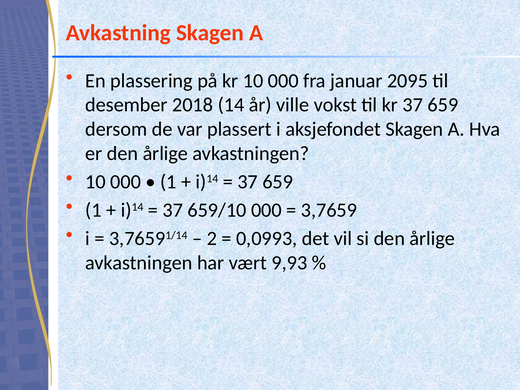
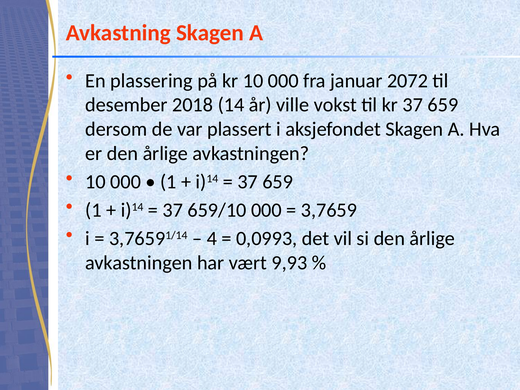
2095: 2095 -> 2072
2: 2 -> 4
